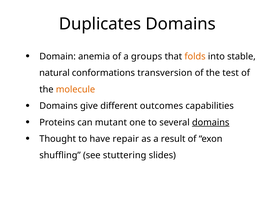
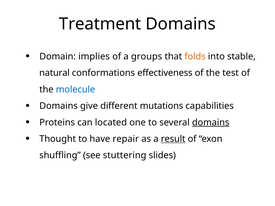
Duplicates: Duplicates -> Treatment
anemia: anemia -> implies
transversion: transversion -> effectiveness
molecule colour: orange -> blue
outcomes: outcomes -> mutations
mutant: mutant -> located
result underline: none -> present
